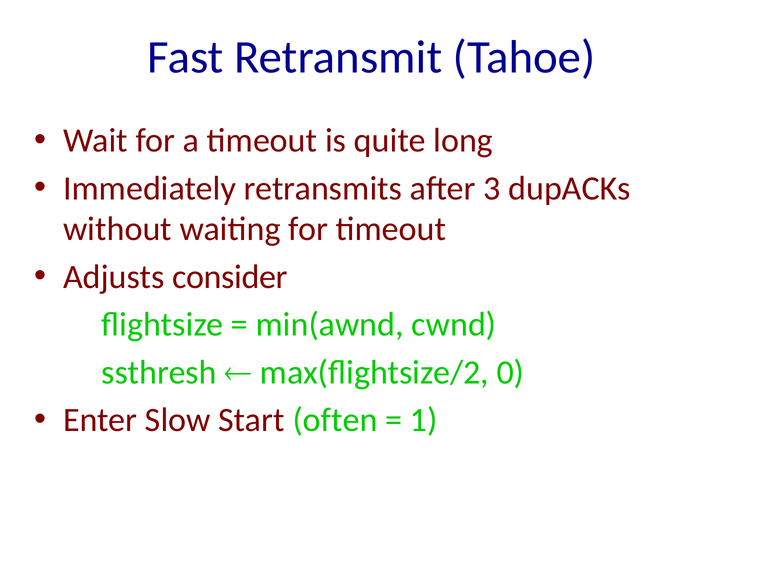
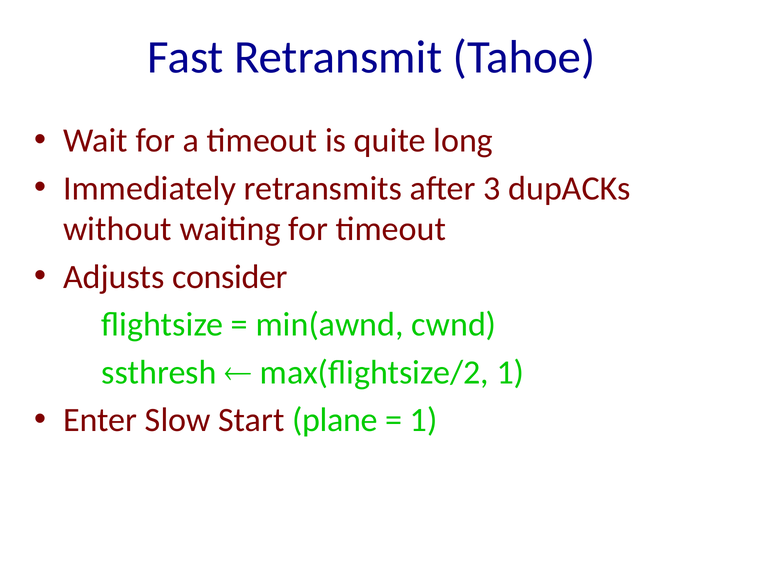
max(flightsize/2 0: 0 -> 1
often: often -> plane
